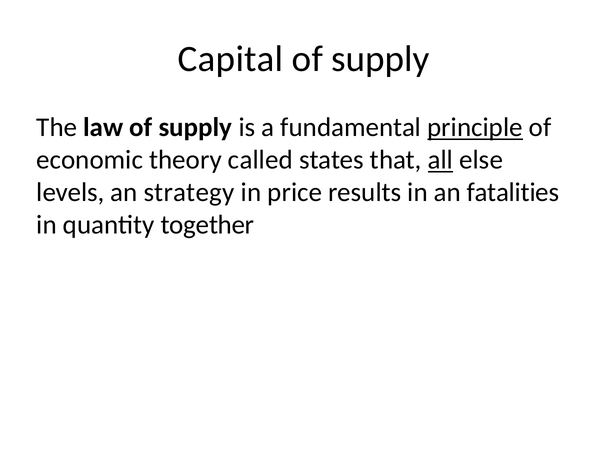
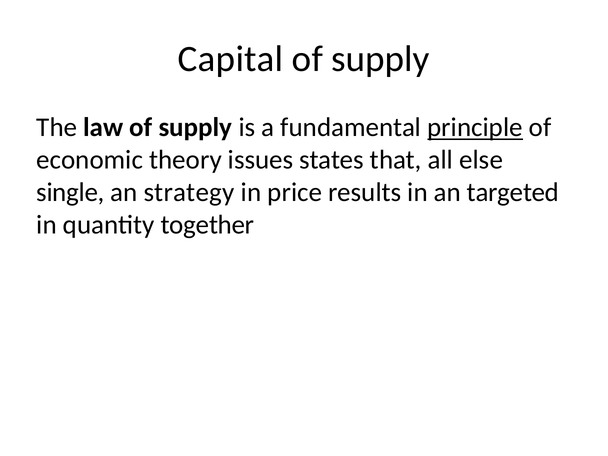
called: called -> issues
all underline: present -> none
levels: levels -> single
fatalities: fatalities -> targeted
